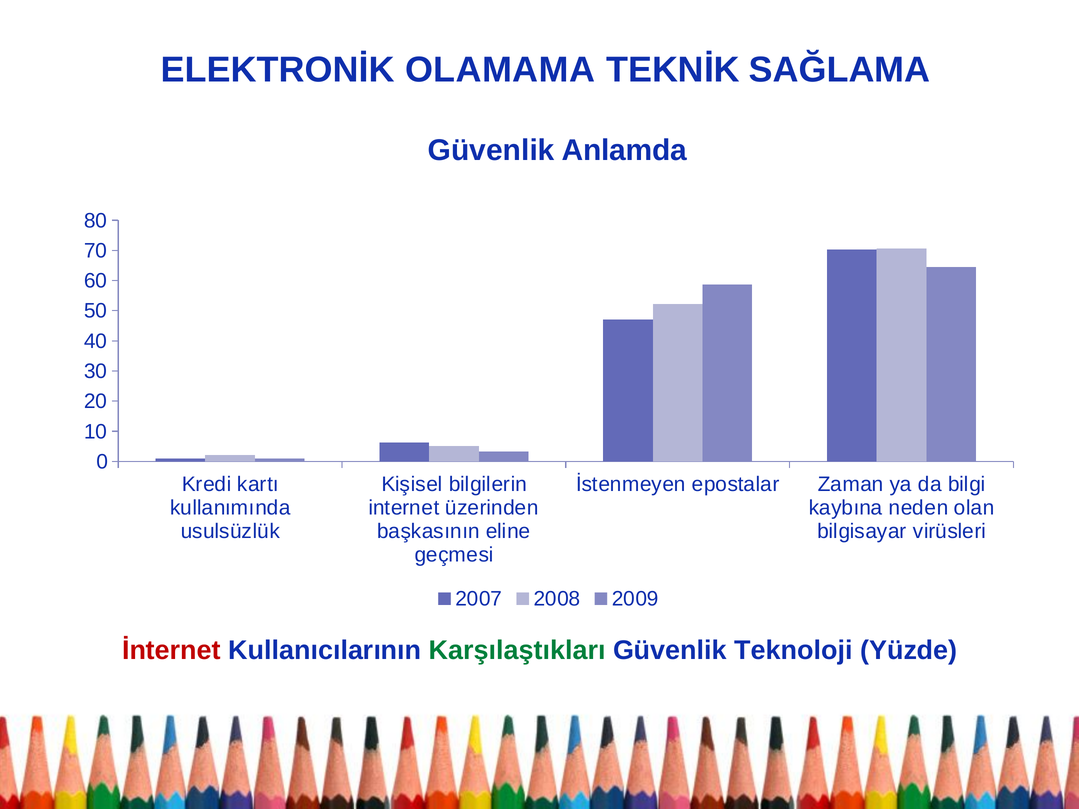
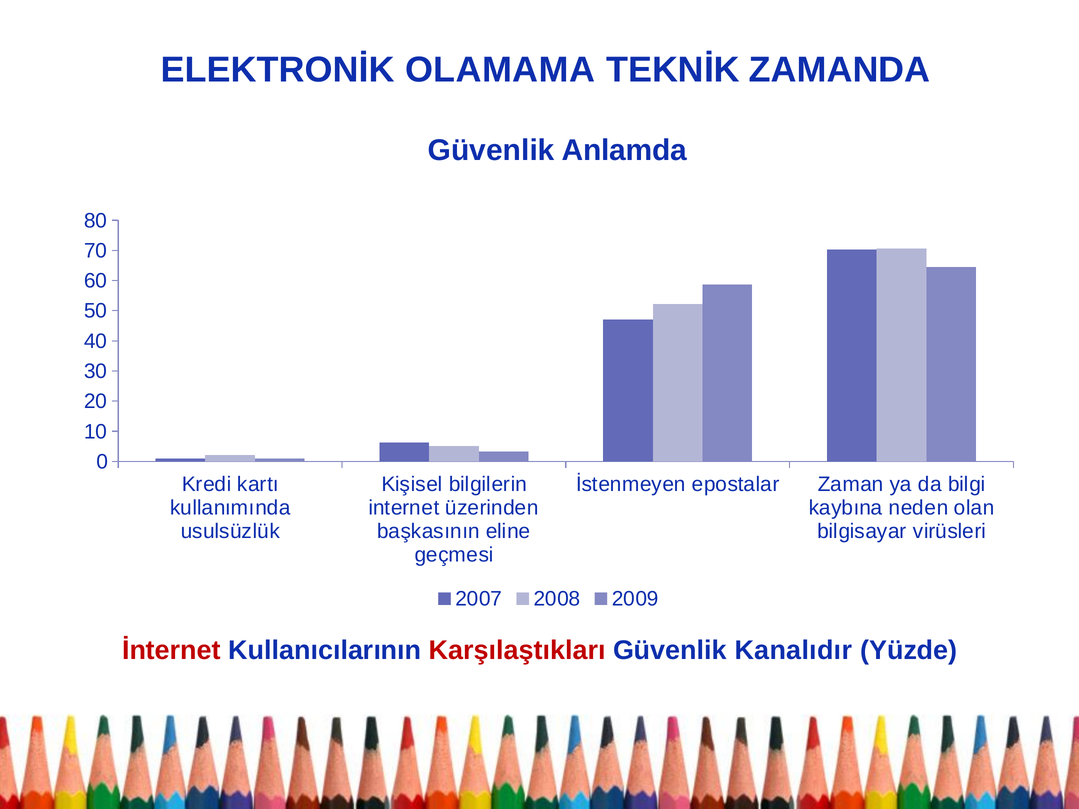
SAĞLAMA: SAĞLAMA -> ZAMANDA
Karşılaştıkları colour: green -> red
Teknoloji: Teknoloji -> Kanalıdır
